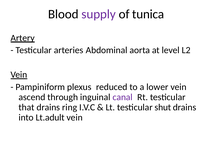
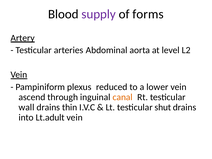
tunica: tunica -> forms
canal colour: purple -> orange
that: that -> wall
ring: ring -> thin
